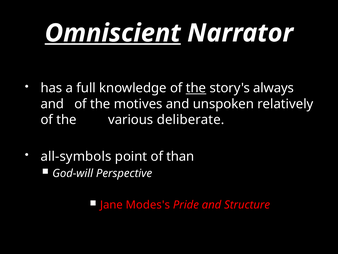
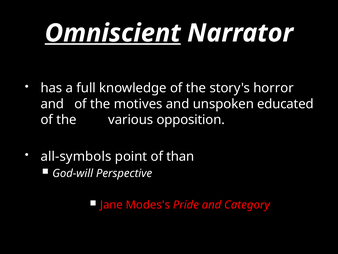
the at (196, 88) underline: present -> none
always: always -> horror
relatively: relatively -> educated
deliberate: deliberate -> opposition
Structure: Structure -> Category
